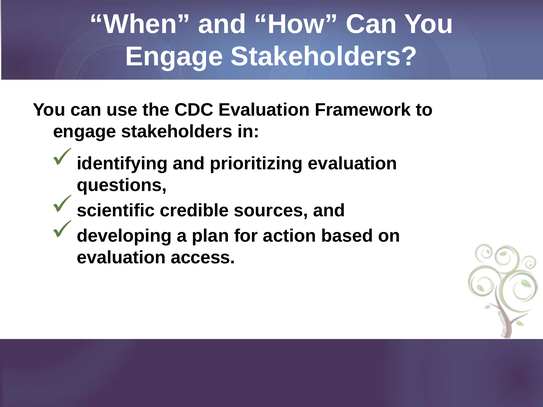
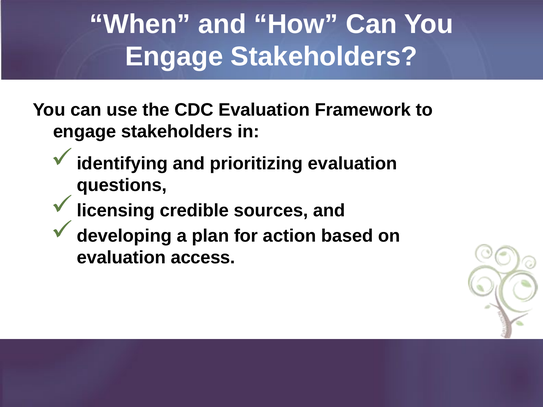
scientific: scientific -> licensing
